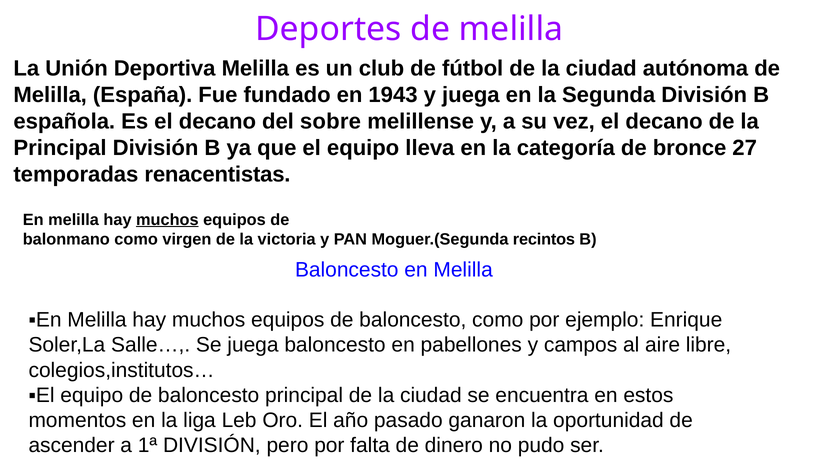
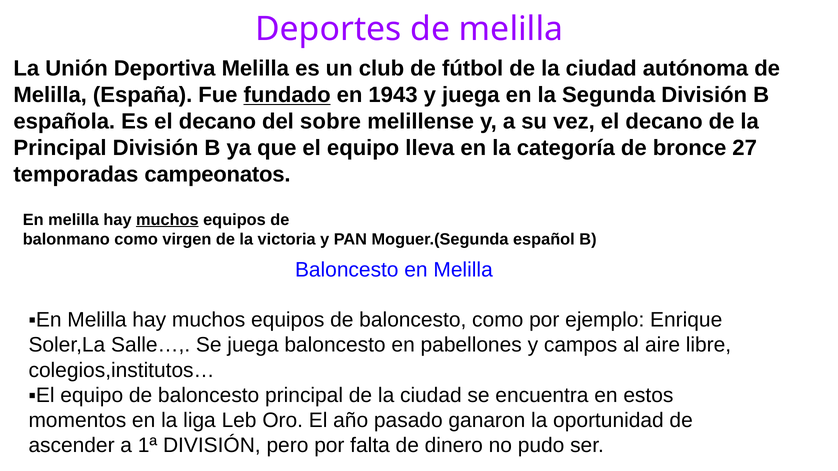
fundado underline: none -> present
renacentistas: renacentistas -> campeonatos
recintos: recintos -> español
